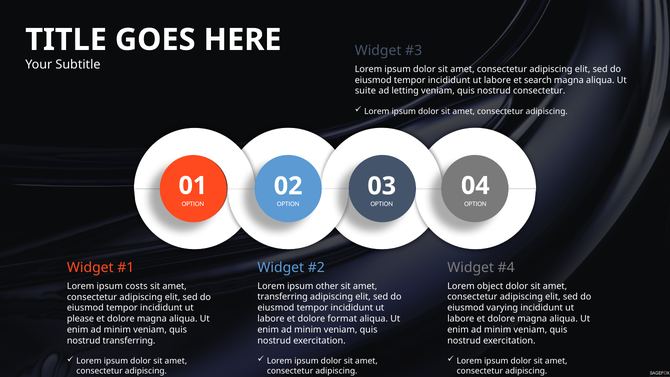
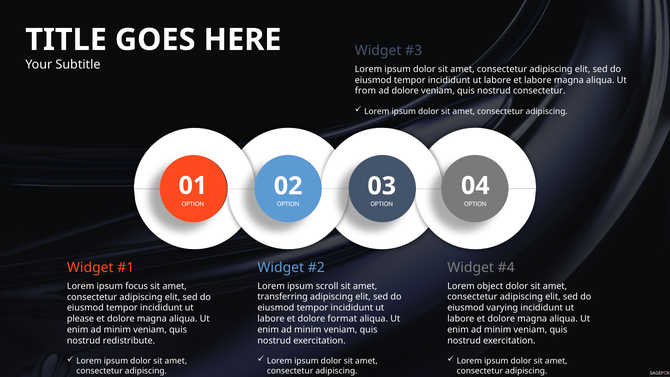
et search: search -> labore
suite: suite -> from
ad letting: letting -> dolore
costs: costs -> focus
other: other -> scroll
nostrud transferring: transferring -> redistribute
